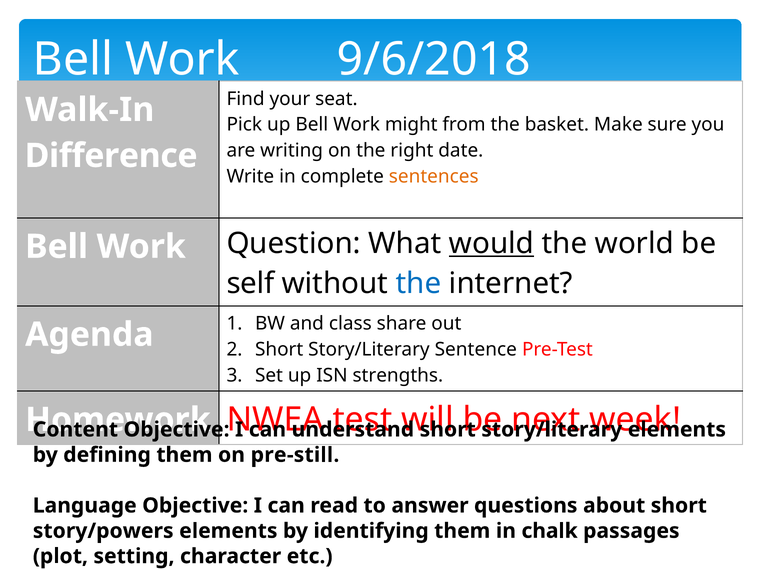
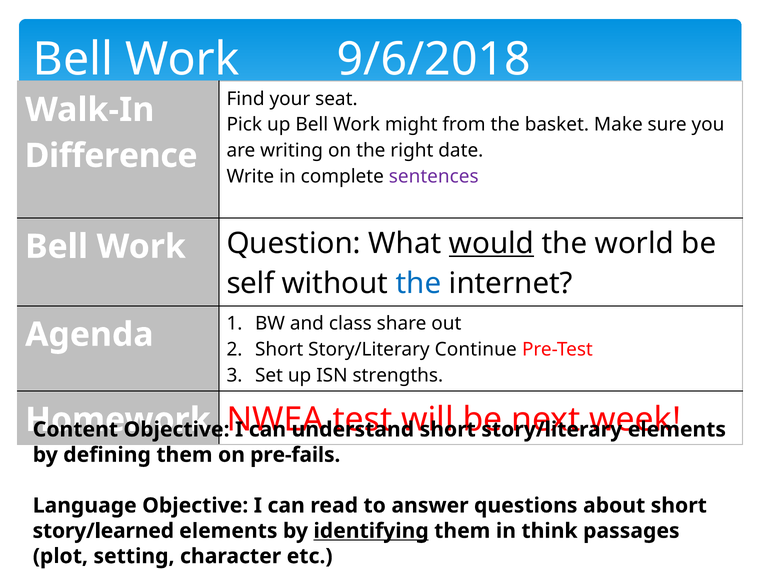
sentences colour: orange -> purple
Sentence: Sentence -> Continue
pre-still: pre-still -> pre-fails
story/powers: story/powers -> story/learned
identifying underline: none -> present
chalk: chalk -> think
